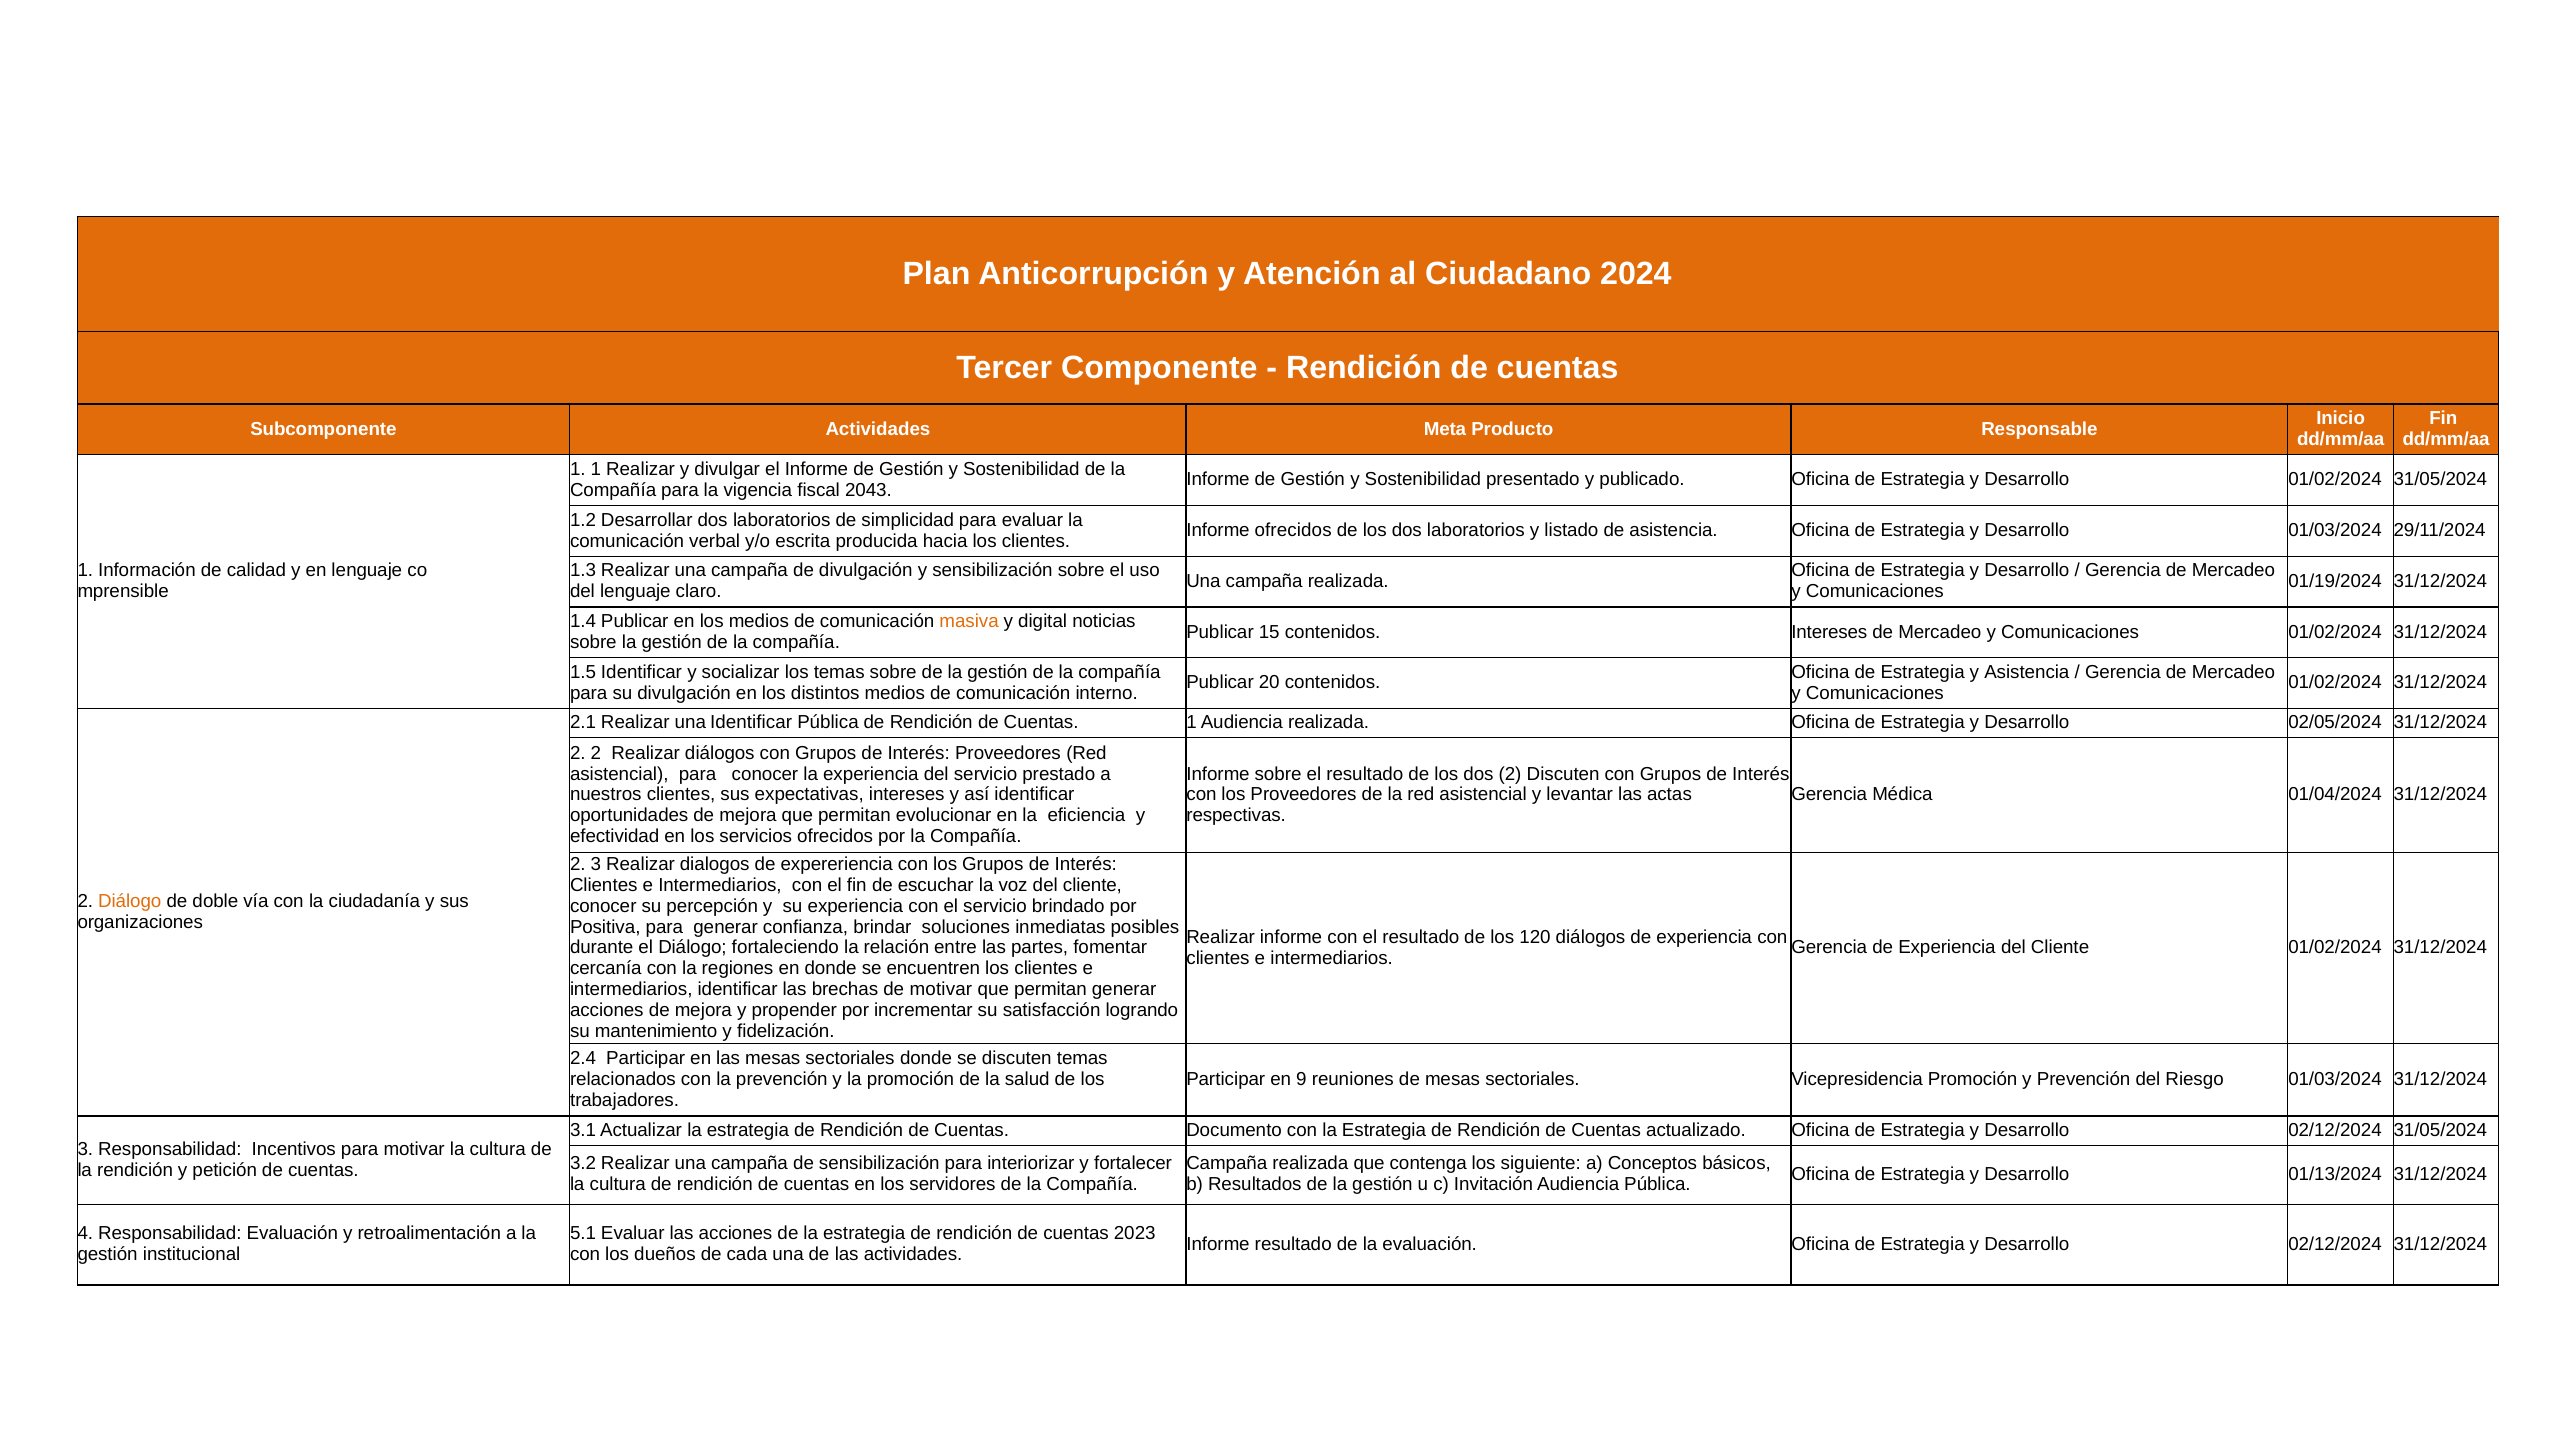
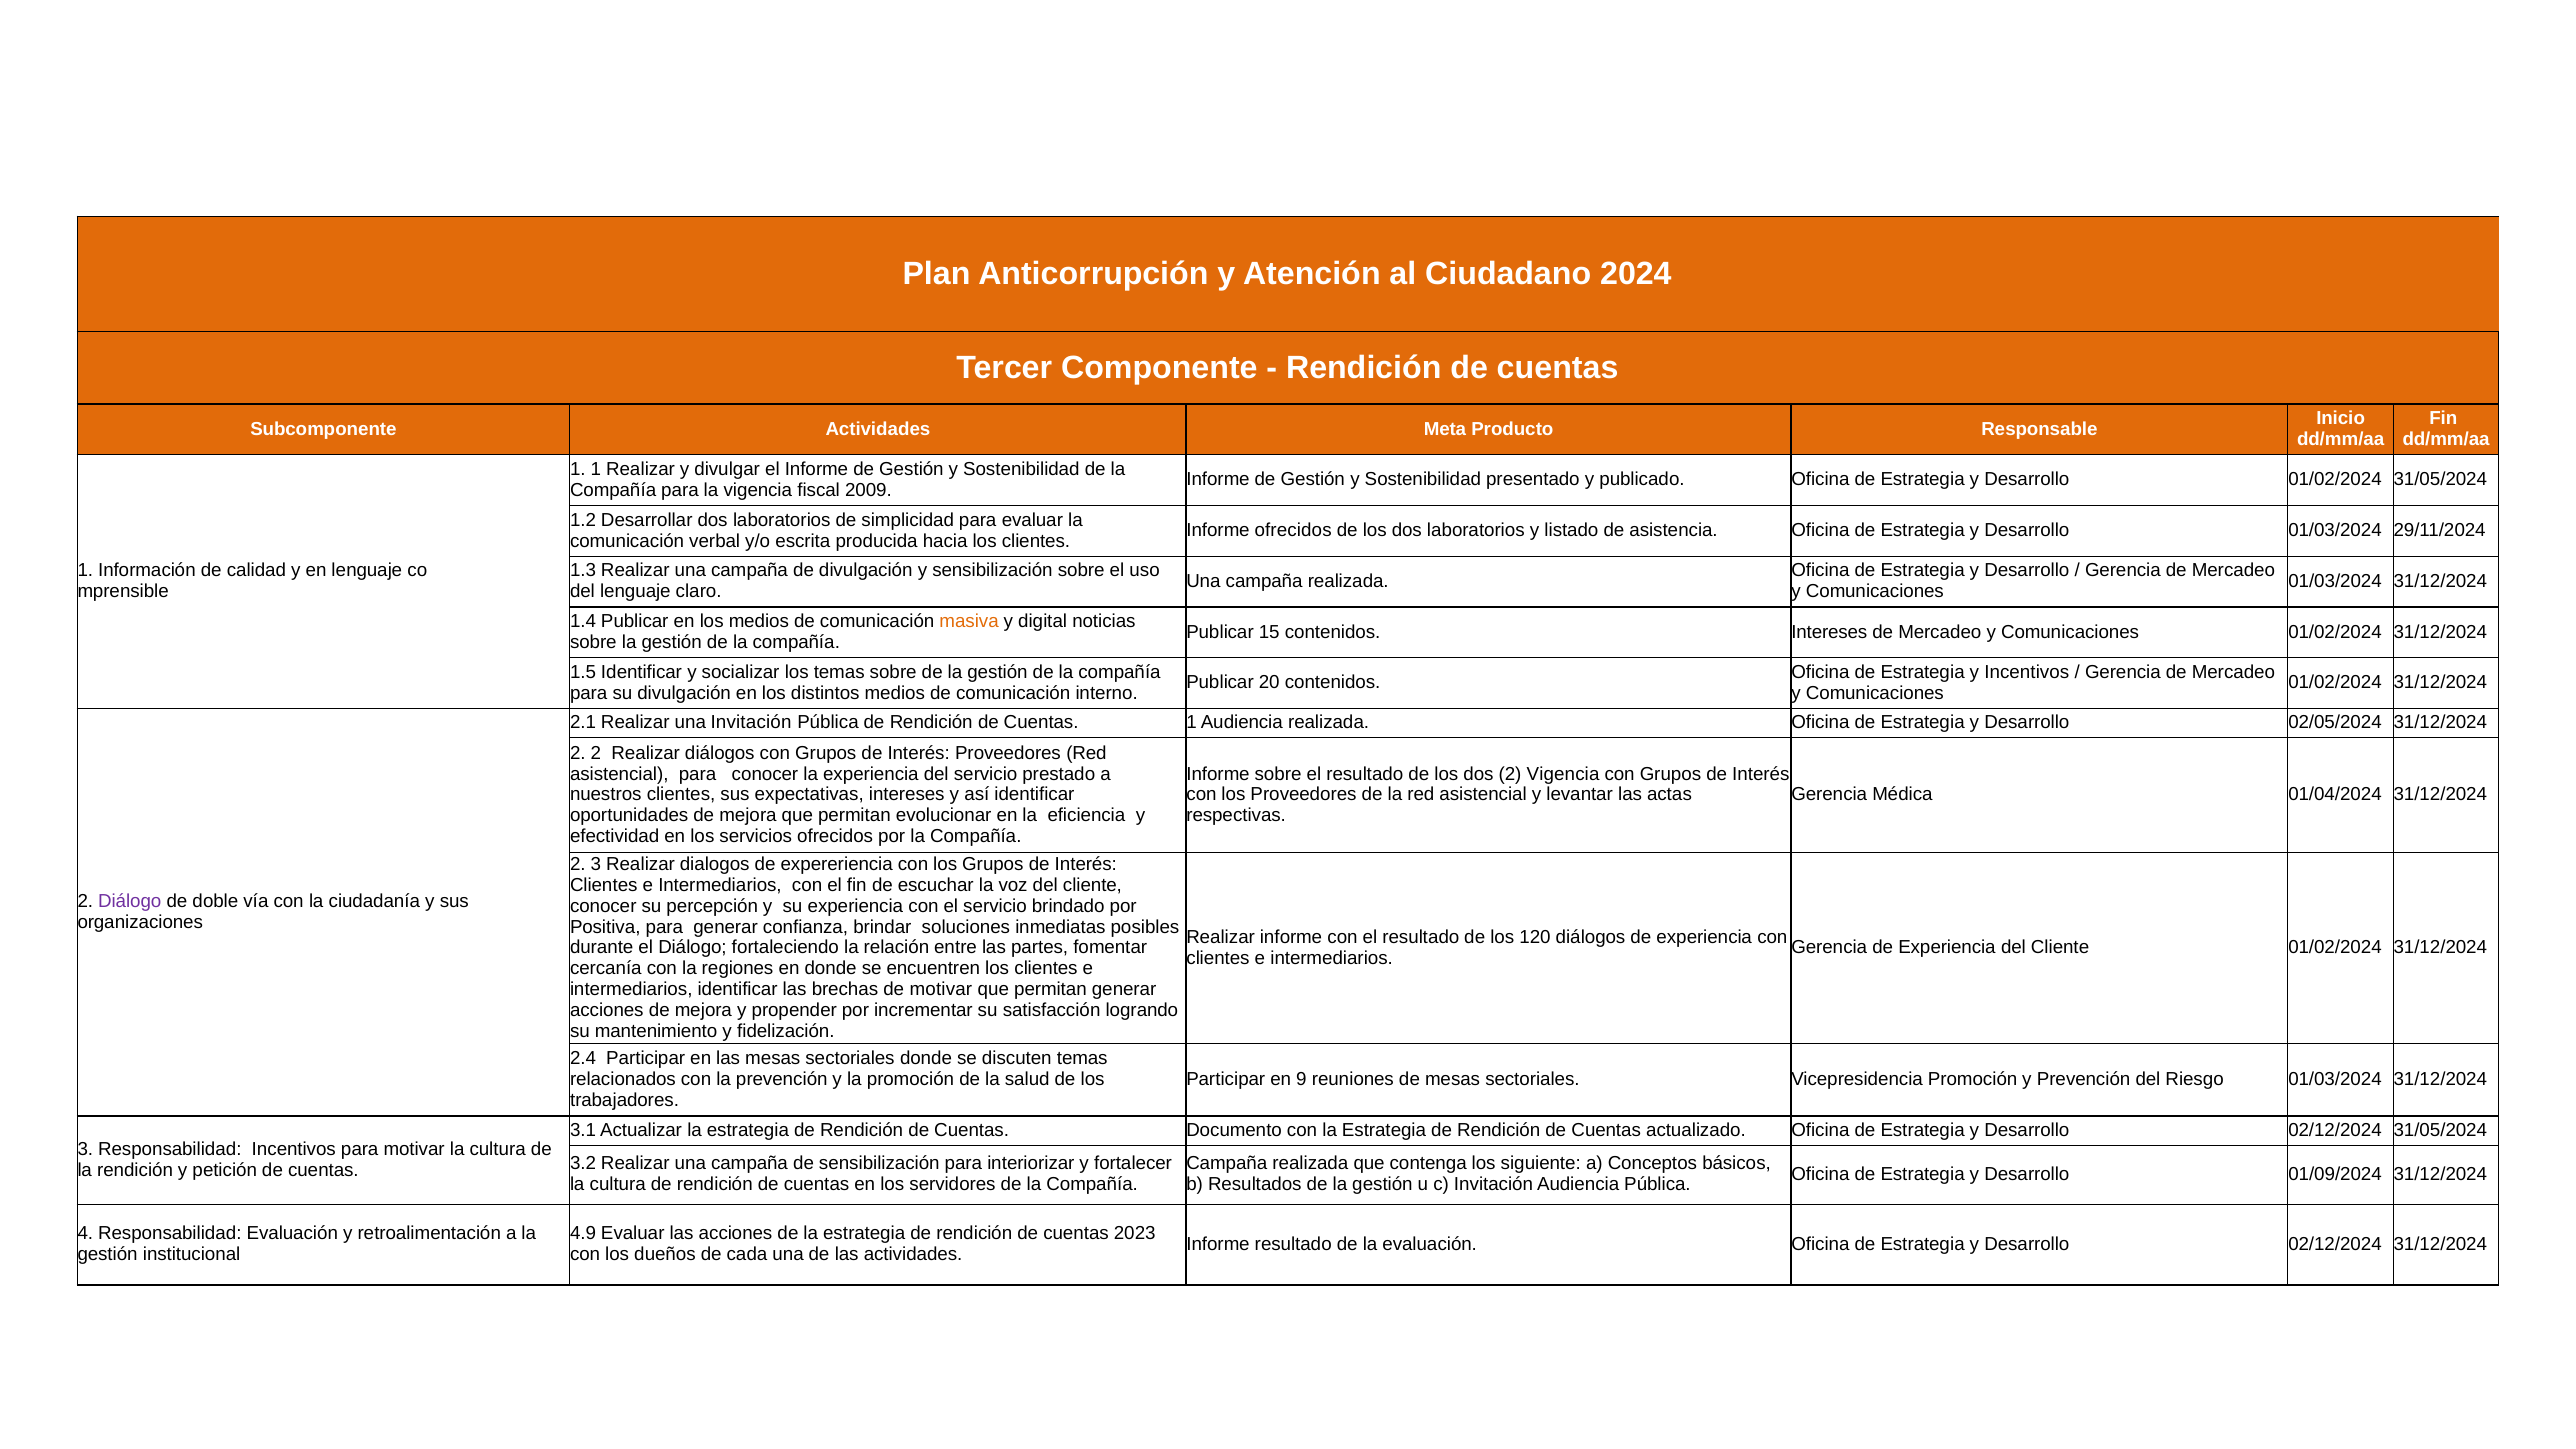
2043: 2043 -> 2009
01/19/2024 at (2335, 581): 01/19/2024 -> 01/03/2024
y Asistencia: Asistencia -> Incentivos
una Identificar: Identificar -> Invitación
2 Discuten: Discuten -> Vigencia
Diálogo at (130, 901) colour: orange -> purple
01/13/2024: 01/13/2024 -> 01/09/2024
5.1: 5.1 -> 4.9
